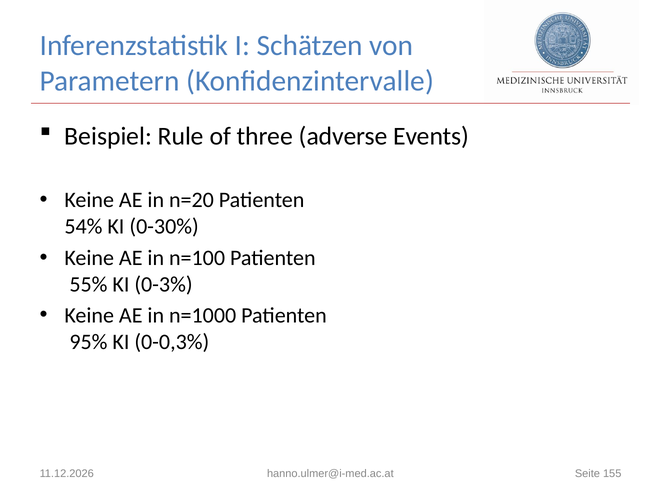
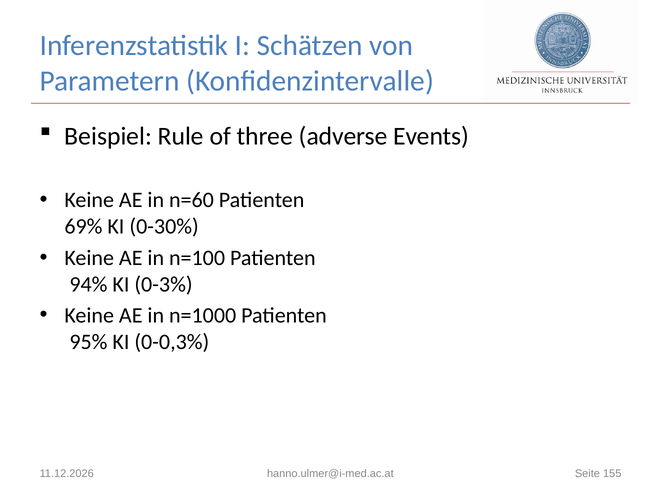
n=20: n=20 -> n=60
54%: 54% -> 69%
55%: 55% -> 94%
